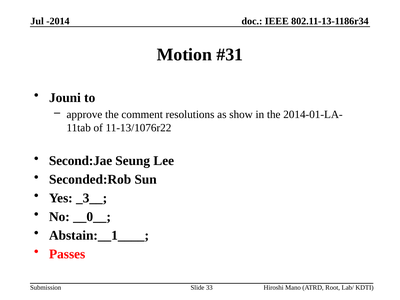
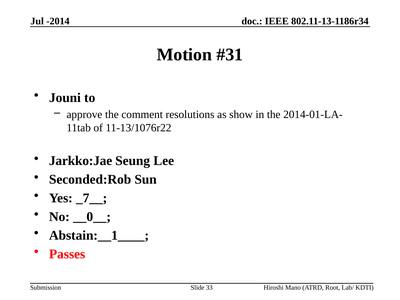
Second:Jae: Second:Jae -> Jarkko:Jae
_3__: _3__ -> _7__
